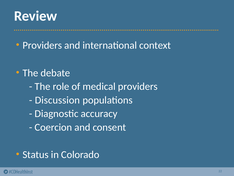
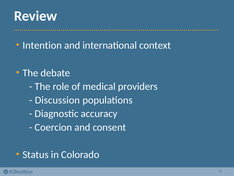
Providers at (42, 45): Providers -> Intention
